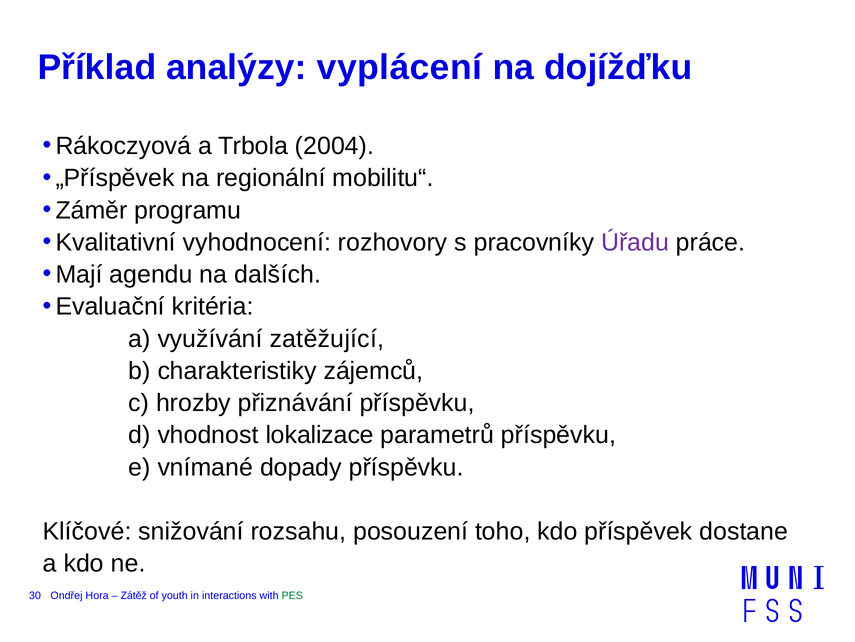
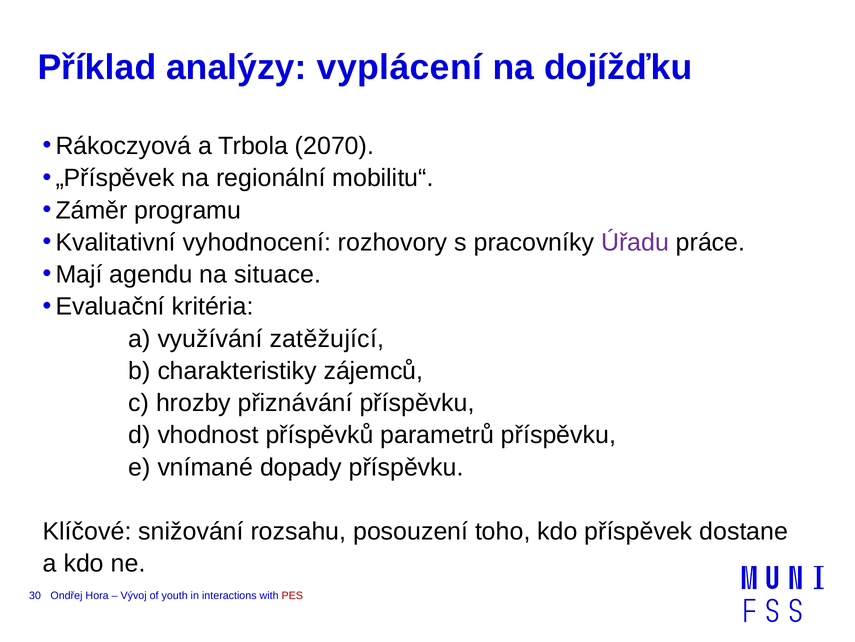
2004: 2004 -> 2070
dalších: dalších -> situace
lokalizace: lokalizace -> příspěvků
Zátěž: Zátěž -> Vývoj
PES colour: green -> red
